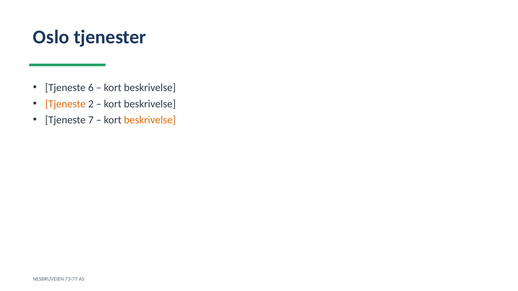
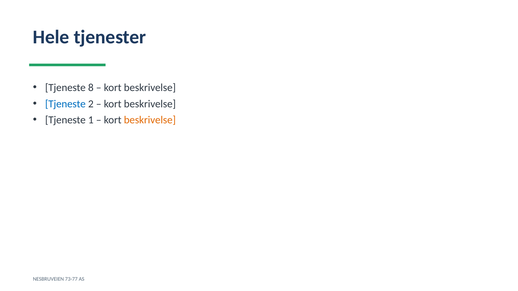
Oslo: Oslo -> Hele
6: 6 -> 8
Tjeneste at (65, 104) colour: orange -> blue
7: 7 -> 1
